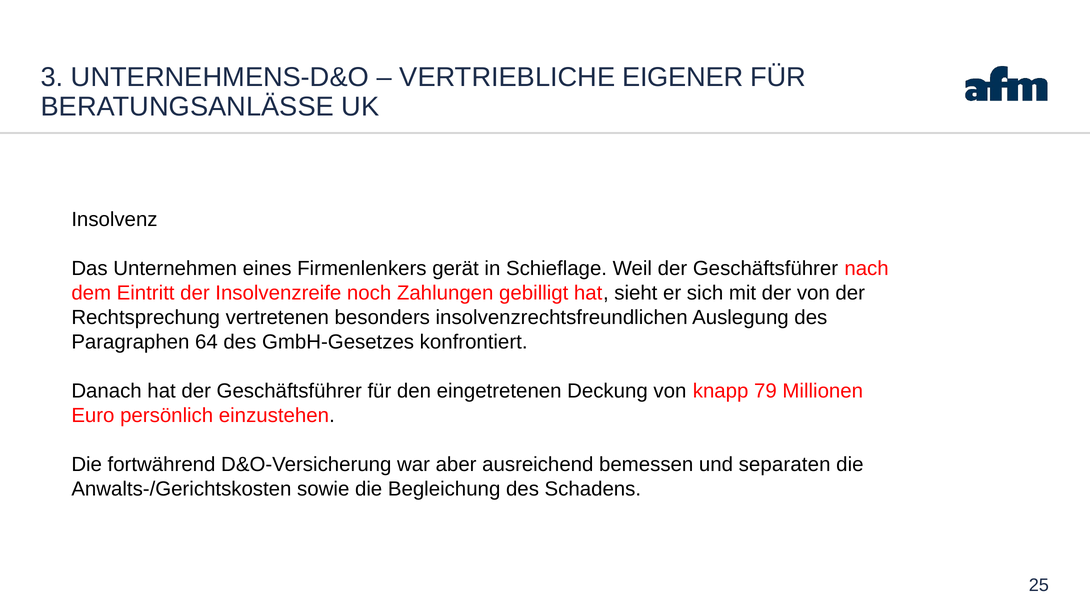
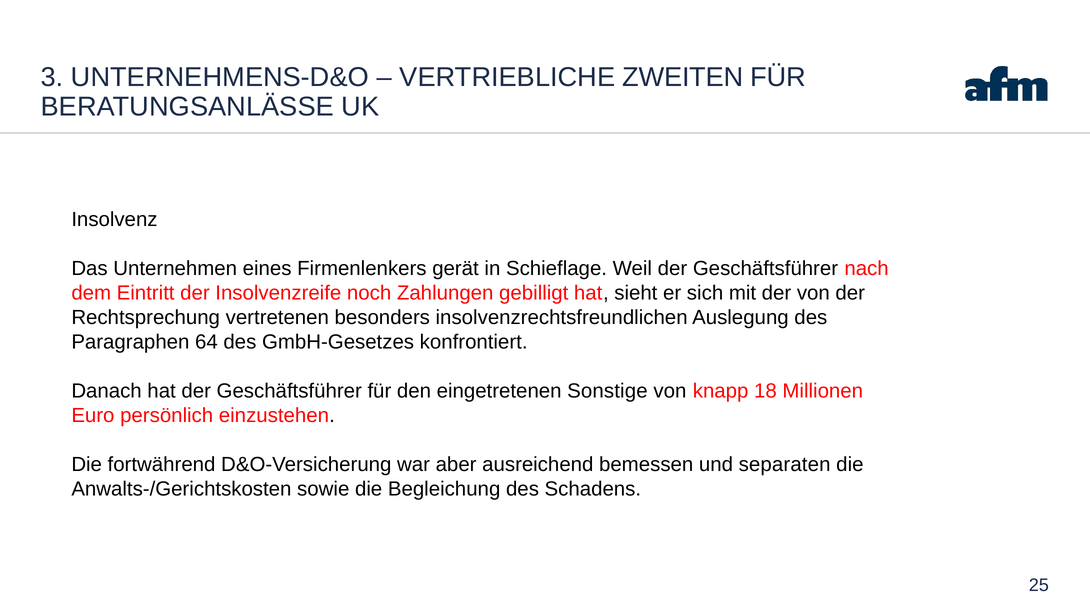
EIGENER: EIGENER -> ZWEITEN
Deckung: Deckung -> Sonstige
79: 79 -> 18
